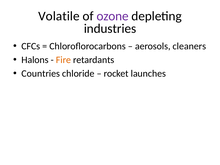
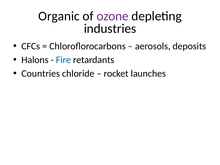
Volatile: Volatile -> Organic
cleaners: cleaners -> deposits
Fire colour: orange -> blue
